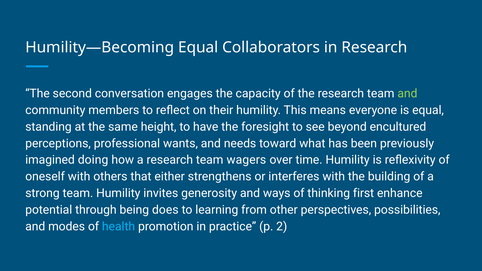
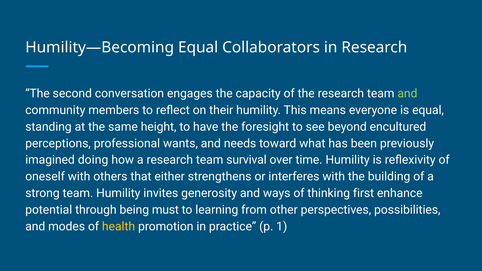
wagers: wagers -> survival
does: does -> must
health colour: light blue -> yellow
2: 2 -> 1
